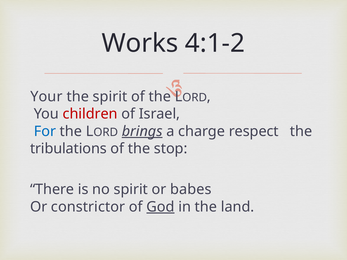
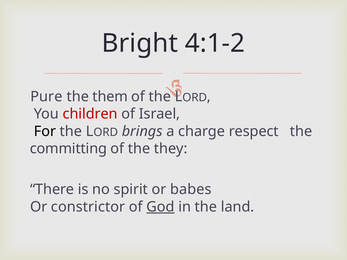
Works: Works -> Bright
Your: Your -> Pure
the spirit: spirit -> them
For colour: blue -> black
brings underline: present -> none
tribulations: tribulations -> committing
stop: stop -> they
